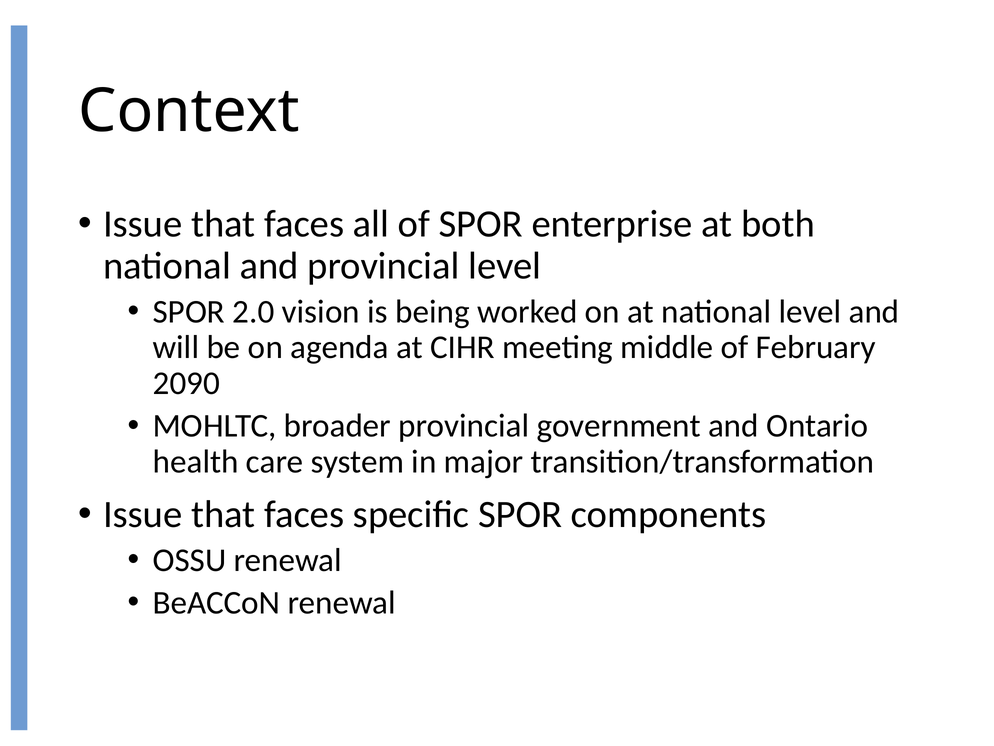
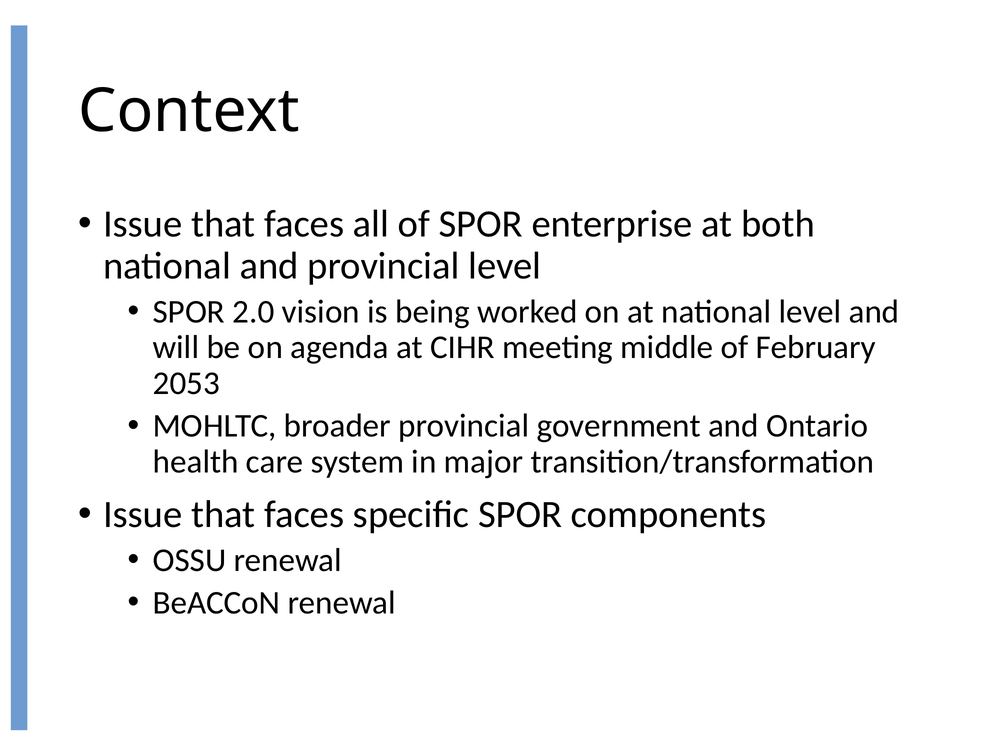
2090: 2090 -> 2053
